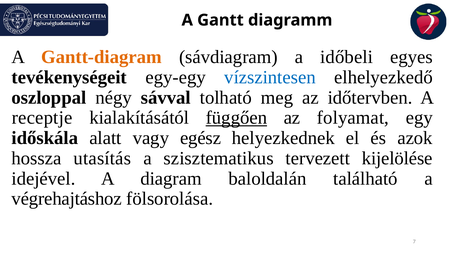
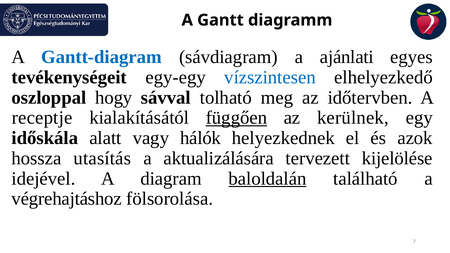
Gantt-diagram colour: orange -> blue
időbeli: időbeli -> ajánlati
négy: négy -> hogy
folyamat: folyamat -> kerülnek
egész: egész -> hálók
szisztematikus: szisztematikus -> aktualizálására
baloldalán underline: none -> present
